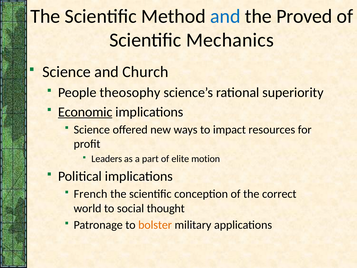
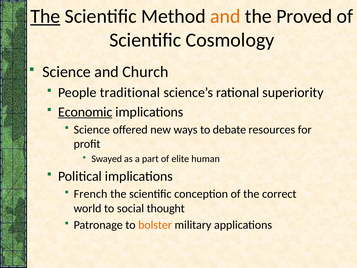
The at (45, 16) underline: none -> present
and at (225, 16) colour: blue -> orange
Mechanics: Mechanics -> Cosmology
theosophy: theosophy -> traditional
impact: impact -> debate
Leaders: Leaders -> Swayed
motion: motion -> human
